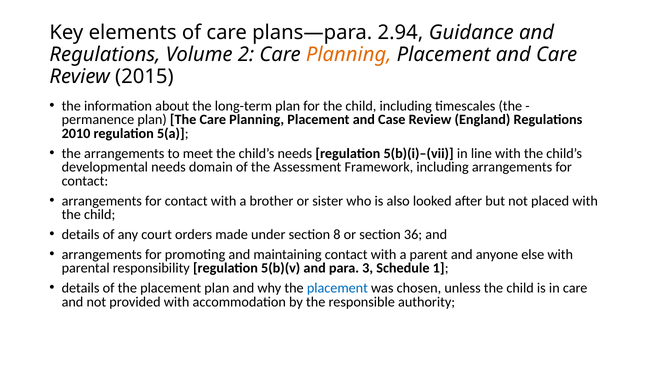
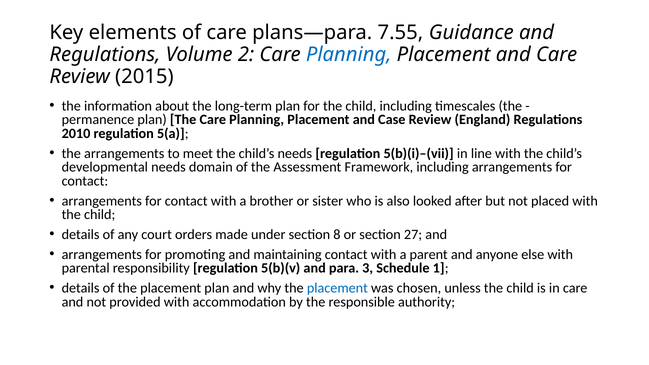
2.94: 2.94 -> 7.55
Planning at (349, 55) colour: orange -> blue
36: 36 -> 27
